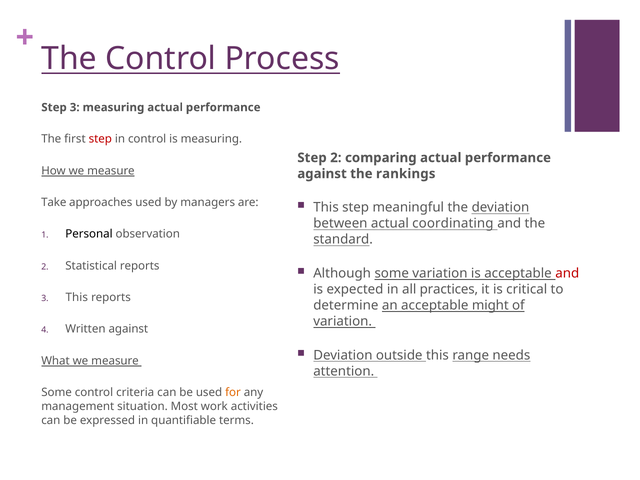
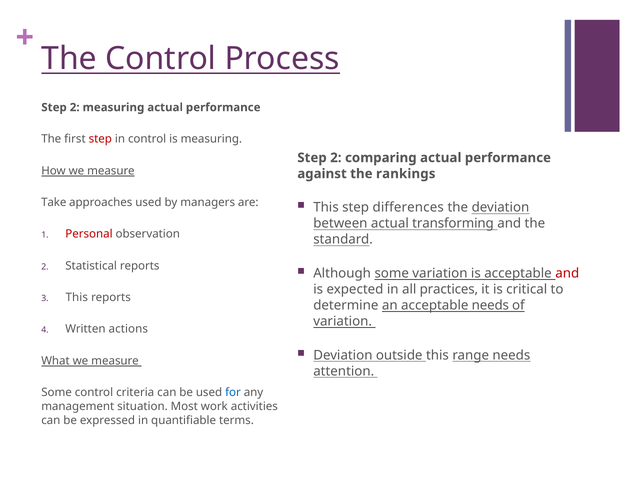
3 at (75, 107): 3 -> 2
meaningful: meaningful -> differences
coordinating: coordinating -> transforming
Personal colour: black -> red
acceptable might: might -> needs
Written against: against -> actions
for colour: orange -> blue
